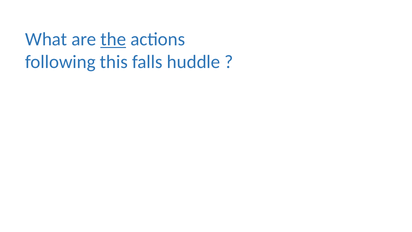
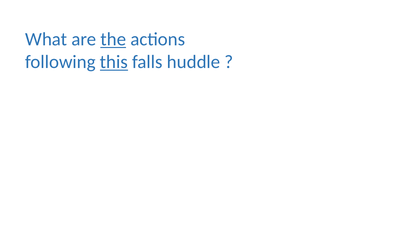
this underline: none -> present
